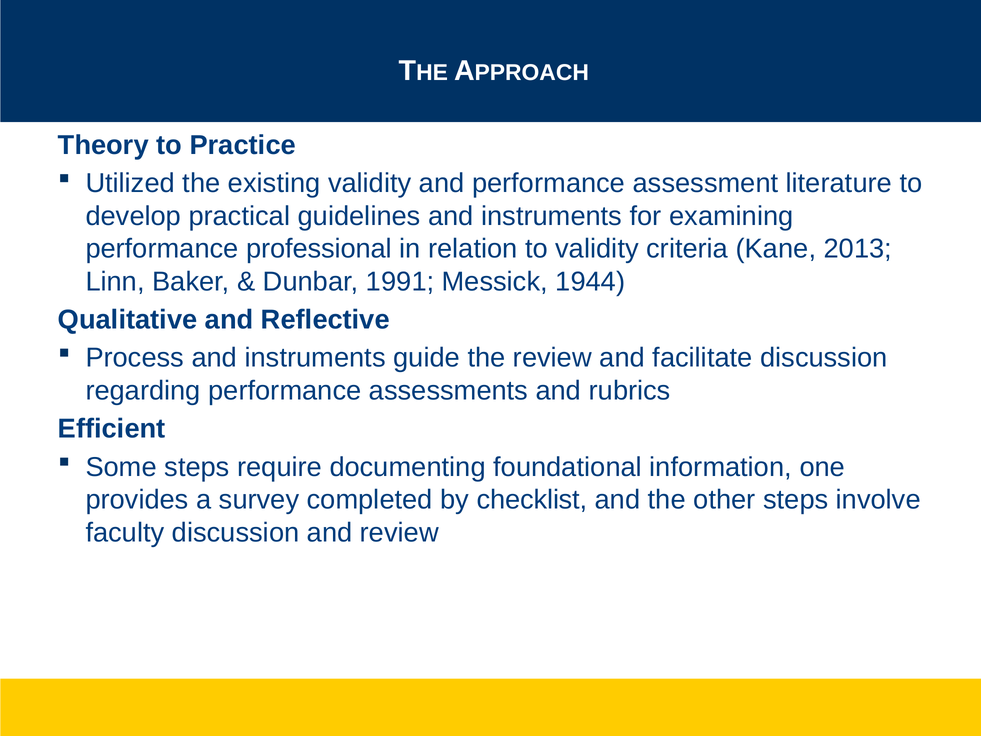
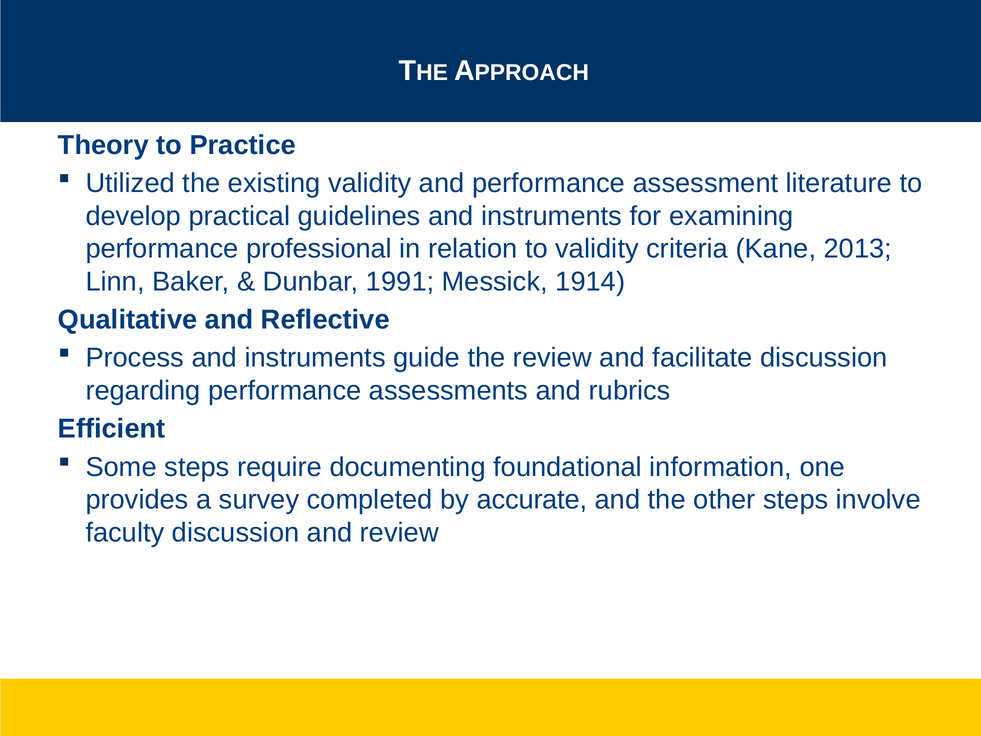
1944: 1944 -> 1914
checklist: checklist -> accurate
